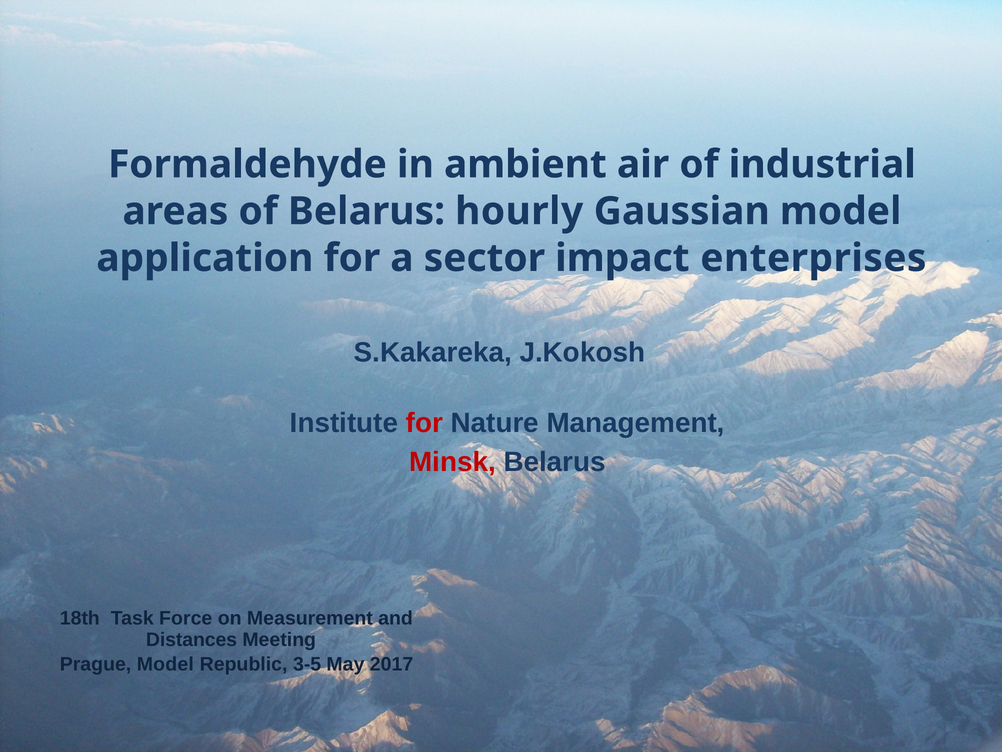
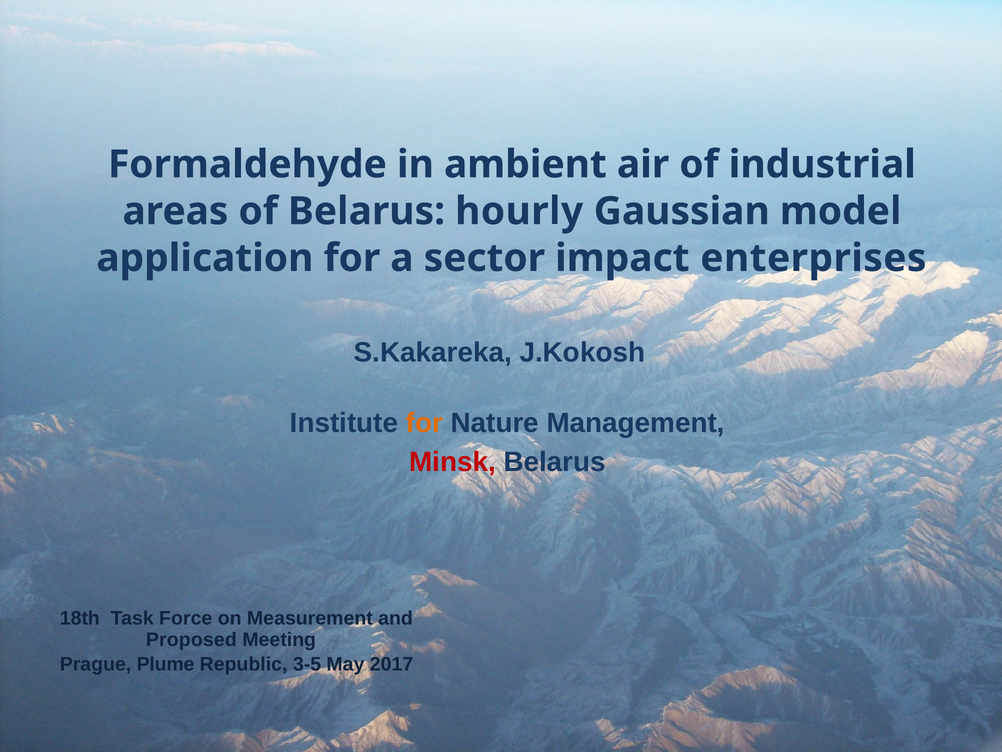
for at (424, 423) colour: red -> orange
Distances: Distances -> Proposed
Prague Model: Model -> Plume
